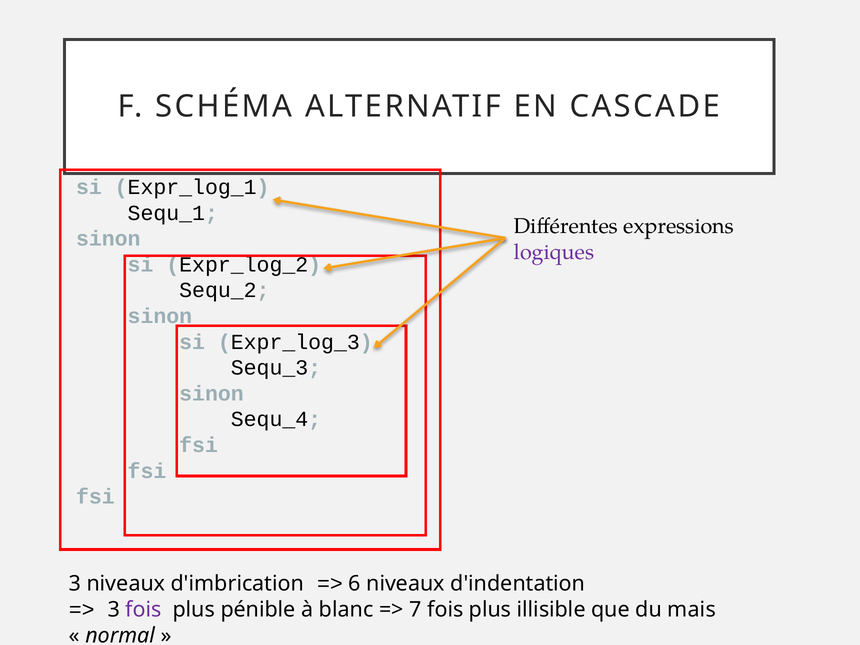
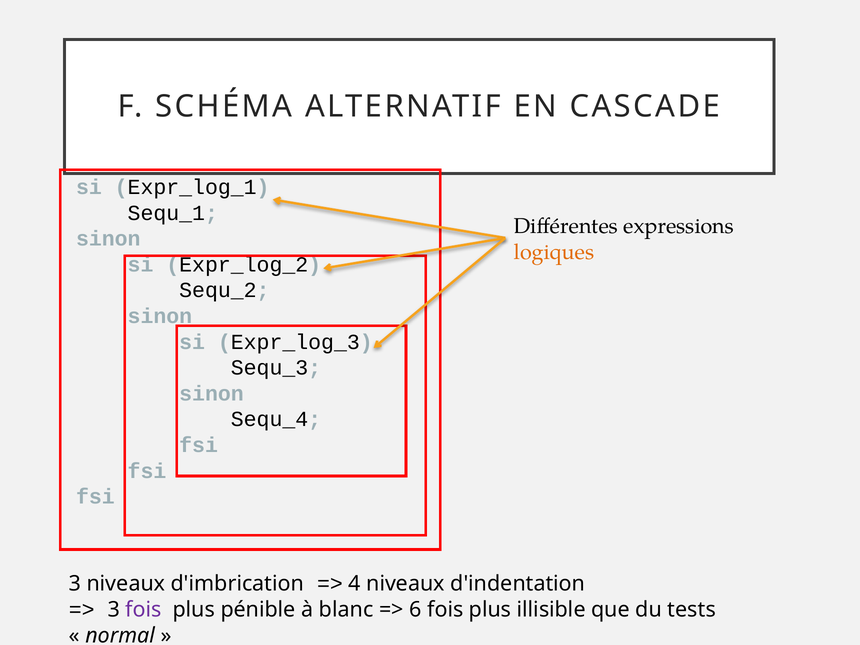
logiques colour: purple -> orange
6: 6 -> 4
7: 7 -> 6
mais: mais -> tests
